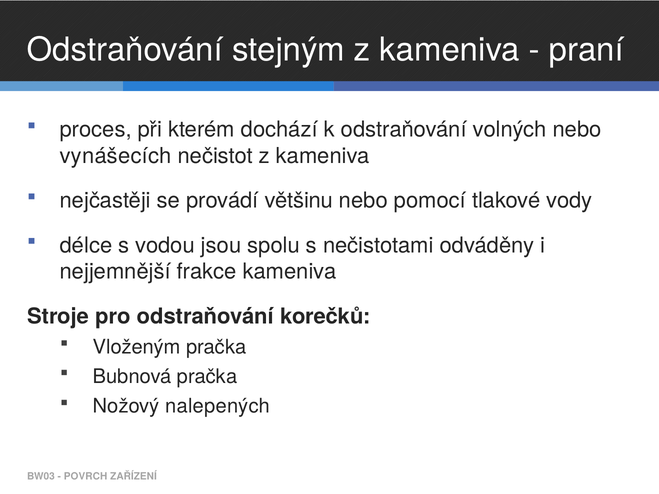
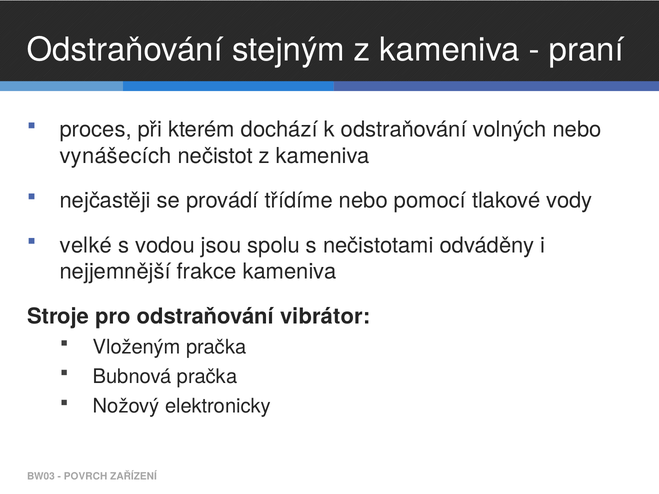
většinu: většinu -> třídíme
délce: délce -> velké
korečků: korečků -> vibrátor
nalepených: nalepených -> elektronicky
